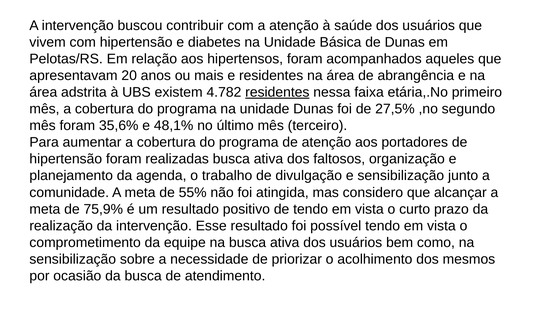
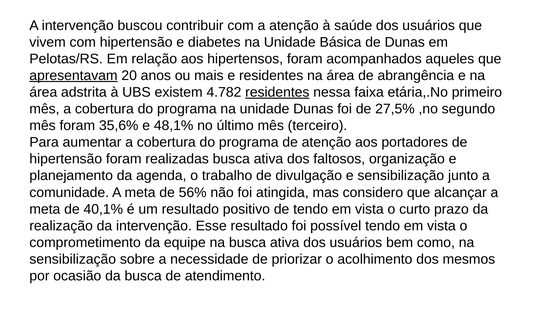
apresentavam underline: none -> present
55%: 55% -> 56%
75,9%: 75,9% -> 40,1%
